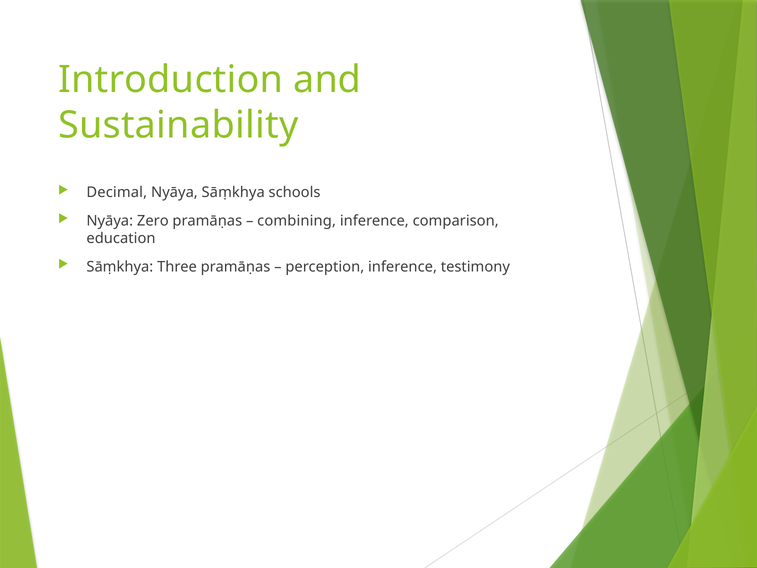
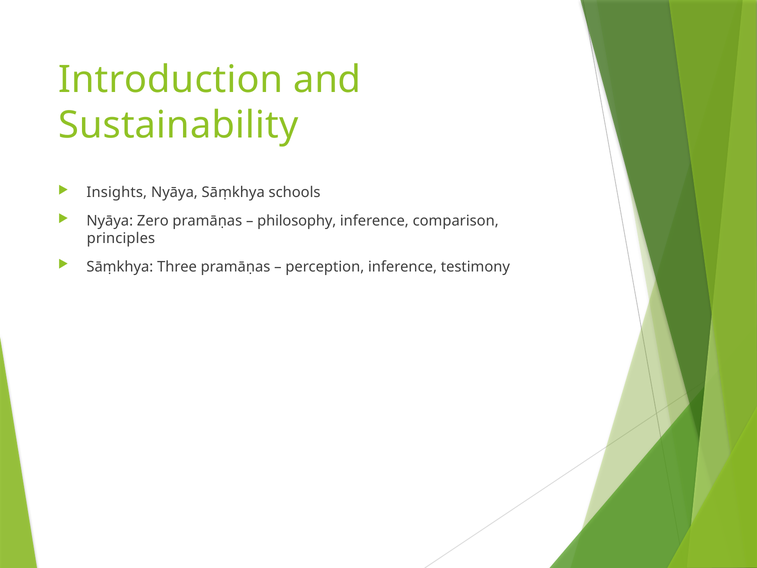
Decimal: Decimal -> Insights
combining: combining -> philosophy
education: education -> principles
